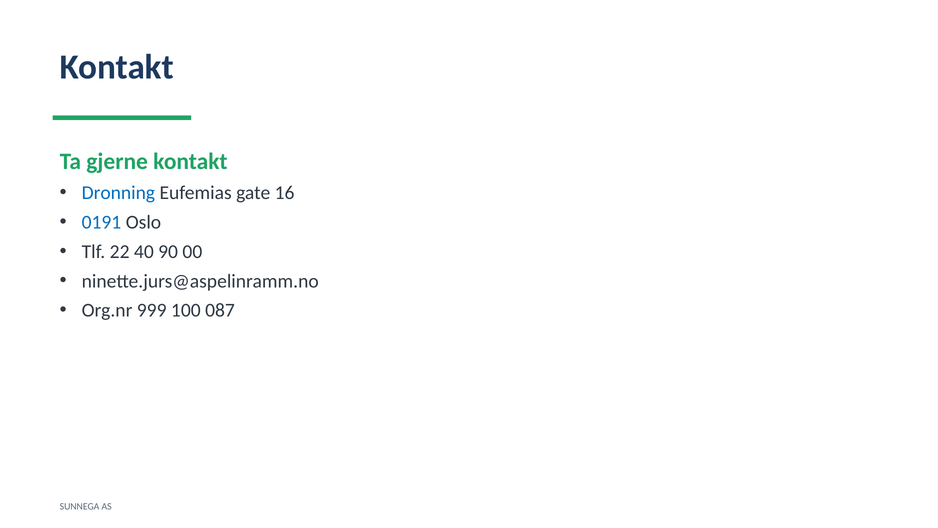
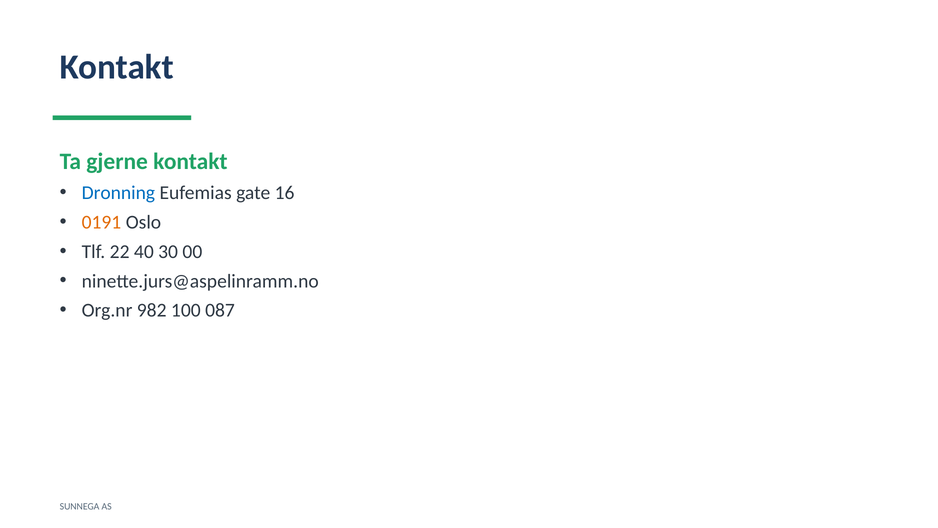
0191 colour: blue -> orange
90: 90 -> 30
999: 999 -> 982
